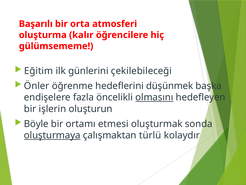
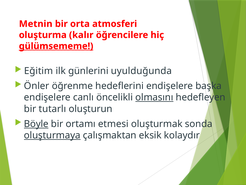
Başarılı: Başarılı -> Metnin
gülümsememe underline: none -> present
çekilebileceği: çekilebileceği -> uyulduğunda
hedeflerini düşünmek: düşünmek -> endişelere
fazla: fazla -> canlı
işlerin: işlerin -> tutarlı
Böyle underline: none -> present
türlü: türlü -> eksik
